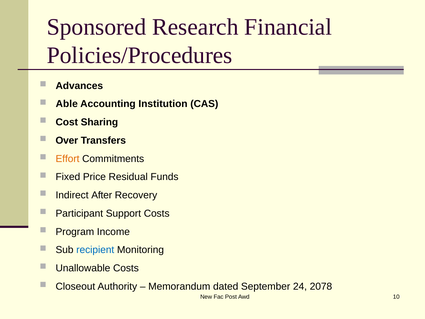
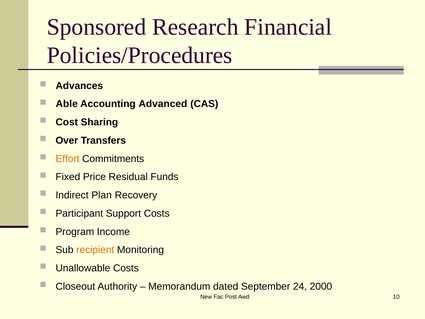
Institution: Institution -> Advanced
After: After -> Plan
recipient colour: blue -> orange
2078: 2078 -> 2000
